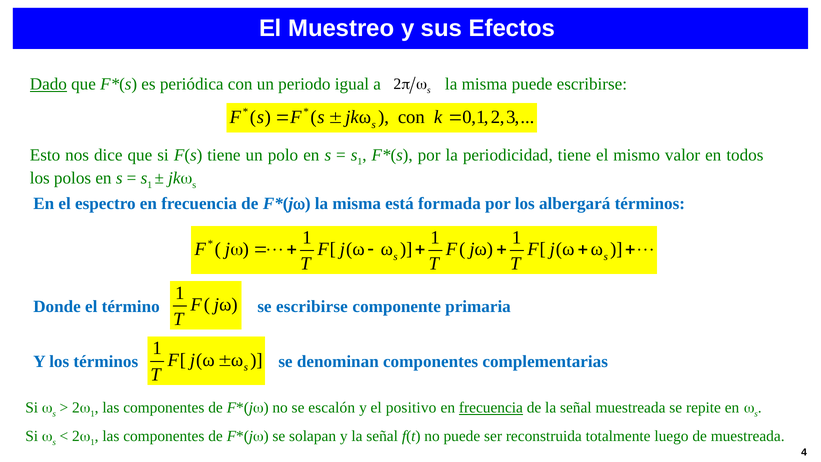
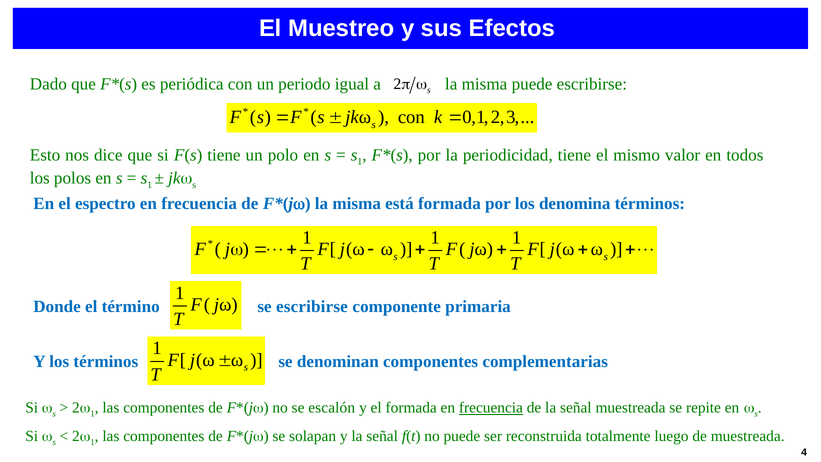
Dado underline: present -> none
albergará: albergará -> denomina
el positivo: positivo -> formada
